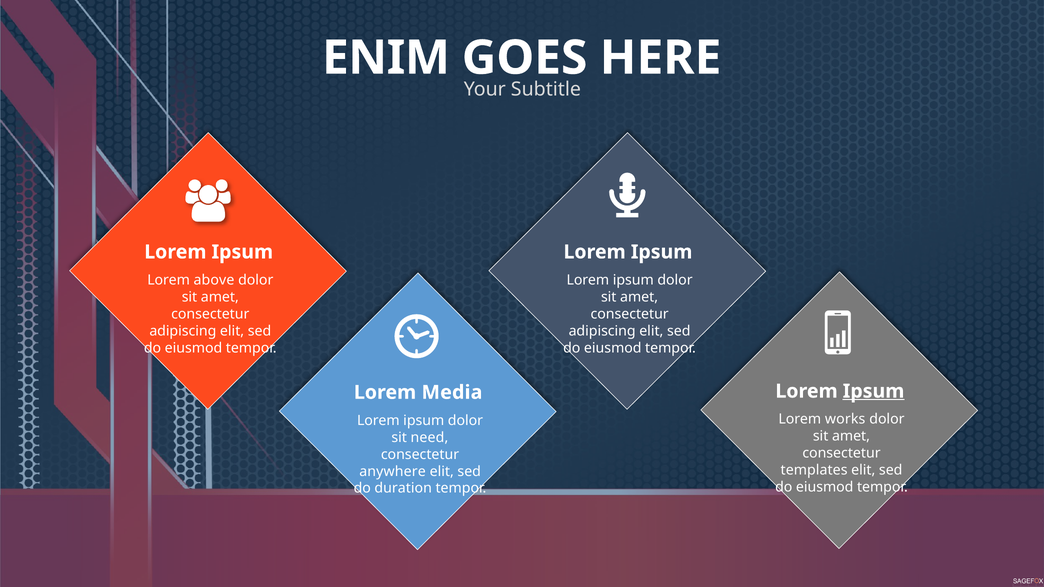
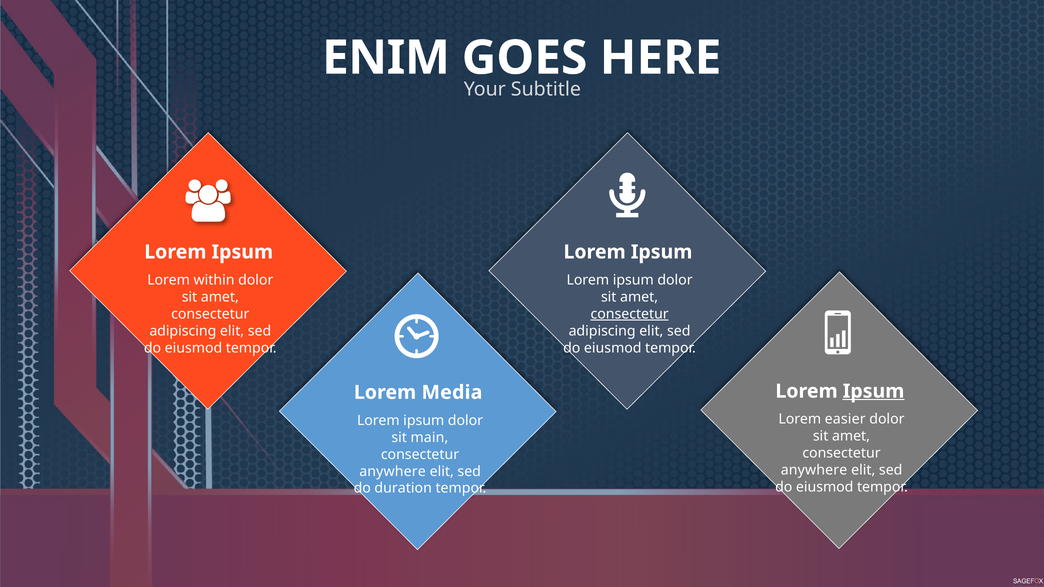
above: above -> within
consectetur at (630, 314) underline: none -> present
works: works -> easier
need: need -> main
templates at (814, 470): templates -> anywhere
